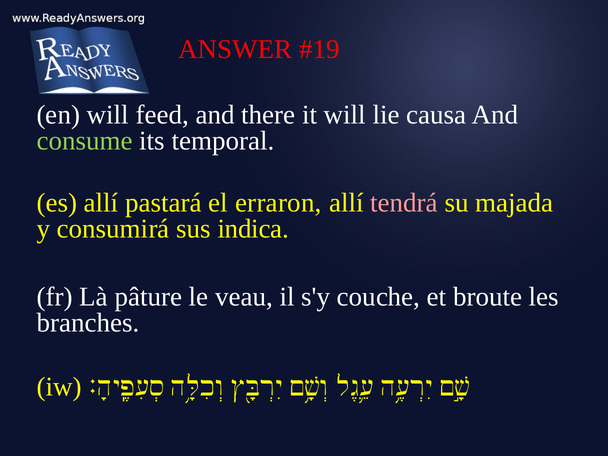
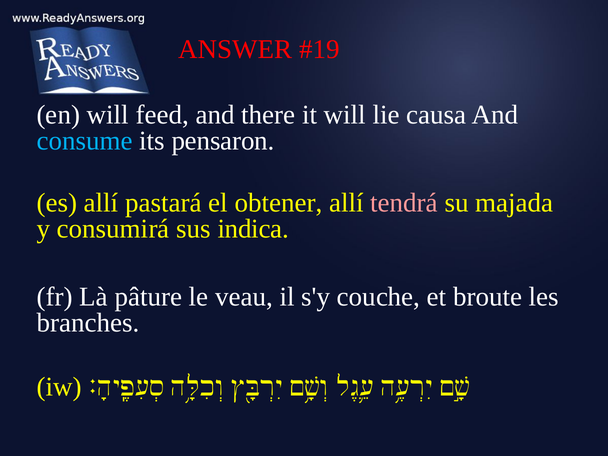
consume colour: light green -> light blue
temporal: temporal -> pensaron
erraron: erraron -> obtener
